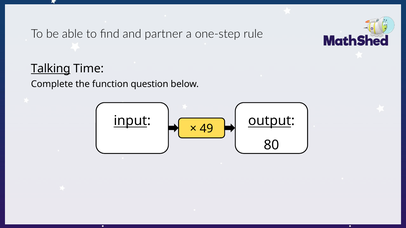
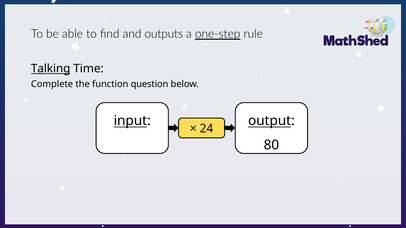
partner: partner -> outputs
one-step underline: none -> present
49: 49 -> 24
